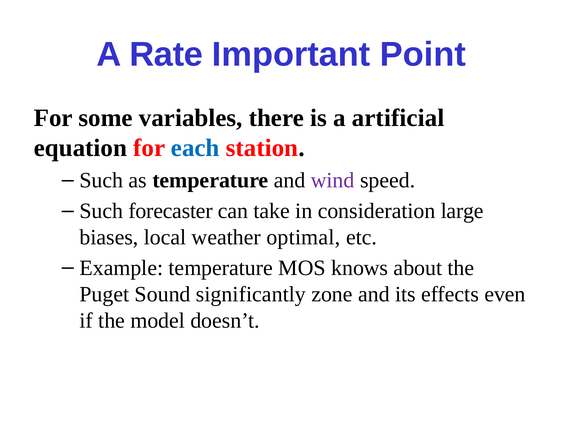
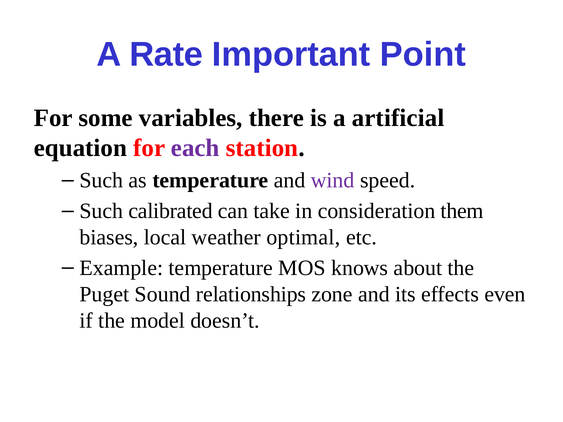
each colour: blue -> purple
forecaster: forecaster -> calibrated
large: large -> them
significantly: significantly -> relationships
